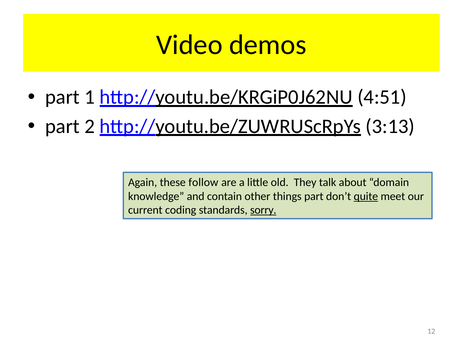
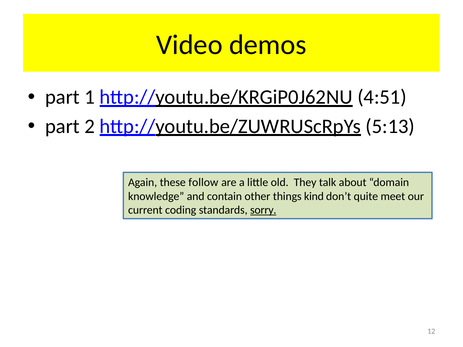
3:13: 3:13 -> 5:13
things part: part -> kind
quite underline: present -> none
